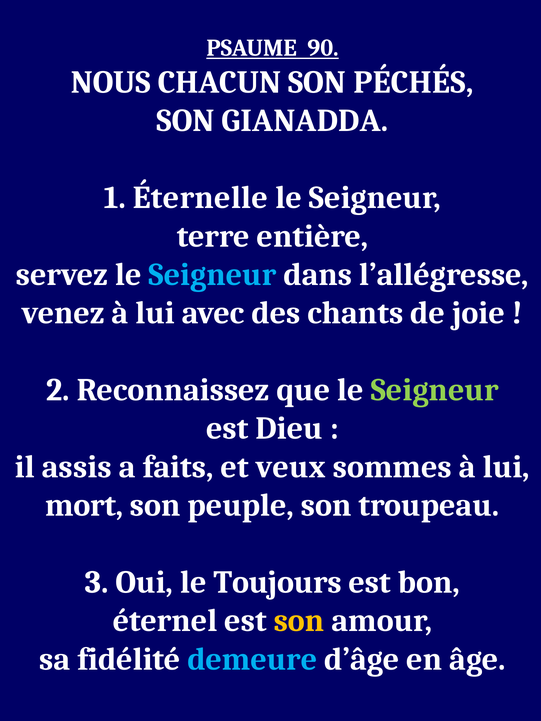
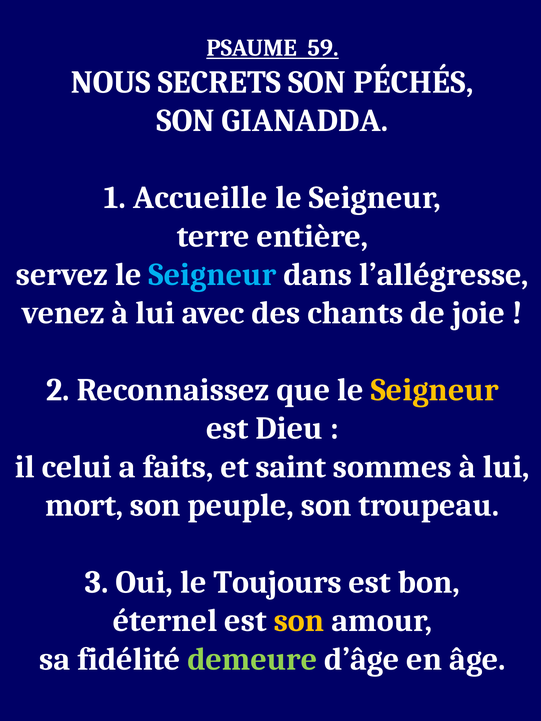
90: 90 -> 59
CHACUN: CHACUN -> SECRETS
Éternelle: Éternelle -> Accueille
Seigneur at (435, 390) colour: light green -> yellow
assis: assis -> celui
veux: veux -> saint
demeure colour: light blue -> light green
